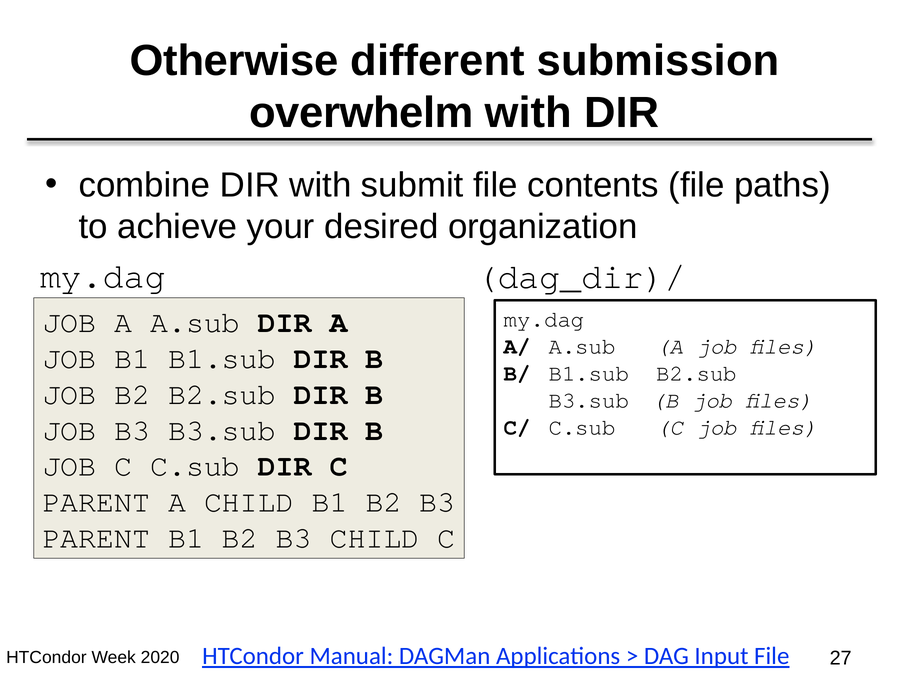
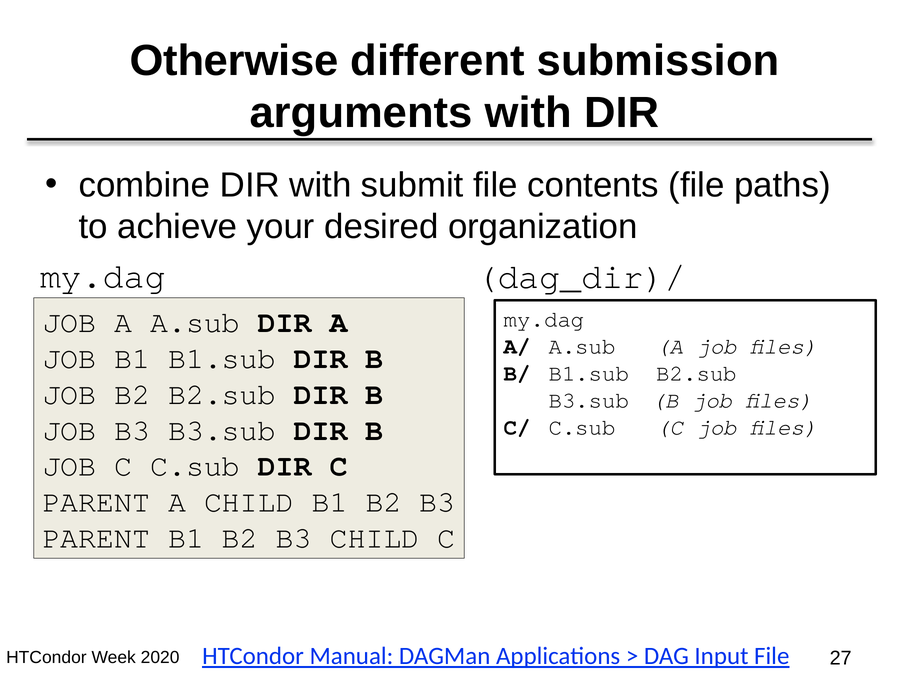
overwhelm: overwhelm -> arguments
